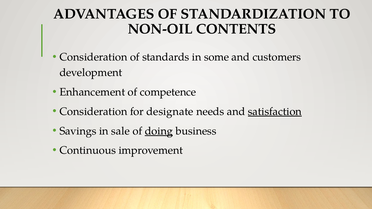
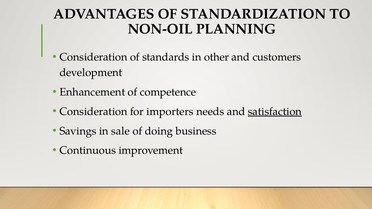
CONTENTS: CONTENTS -> PLANNING
some: some -> other
designate: designate -> importers
doing underline: present -> none
